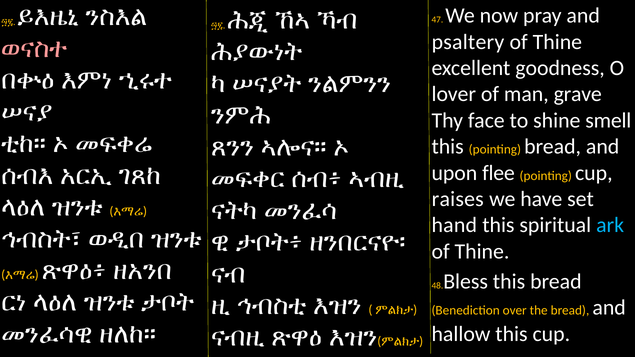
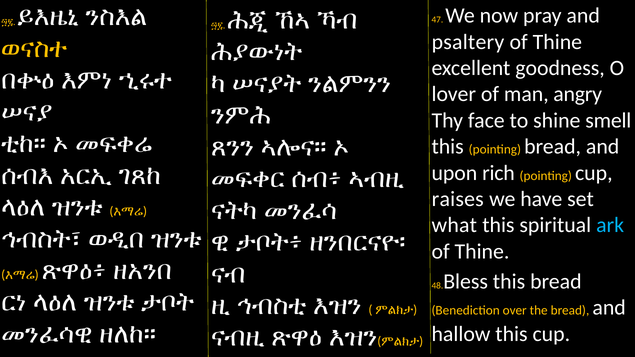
ወናስተ colour: pink -> yellow
grave: grave -> angry
flee: flee -> rich
hand: hand -> what
